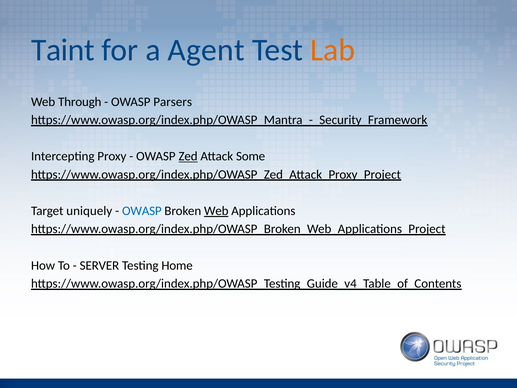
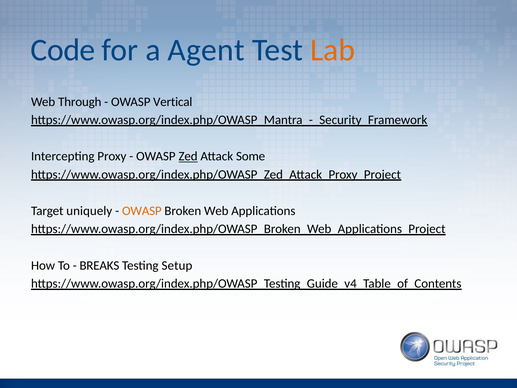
Taint: Taint -> Code
Parsers: Parsers -> Vertical
OWASP at (142, 211) colour: blue -> orange
Web at (216, 211) underline: present -> none
SERVER: SERVER -> BREAKS
Home: Home -> Setup
